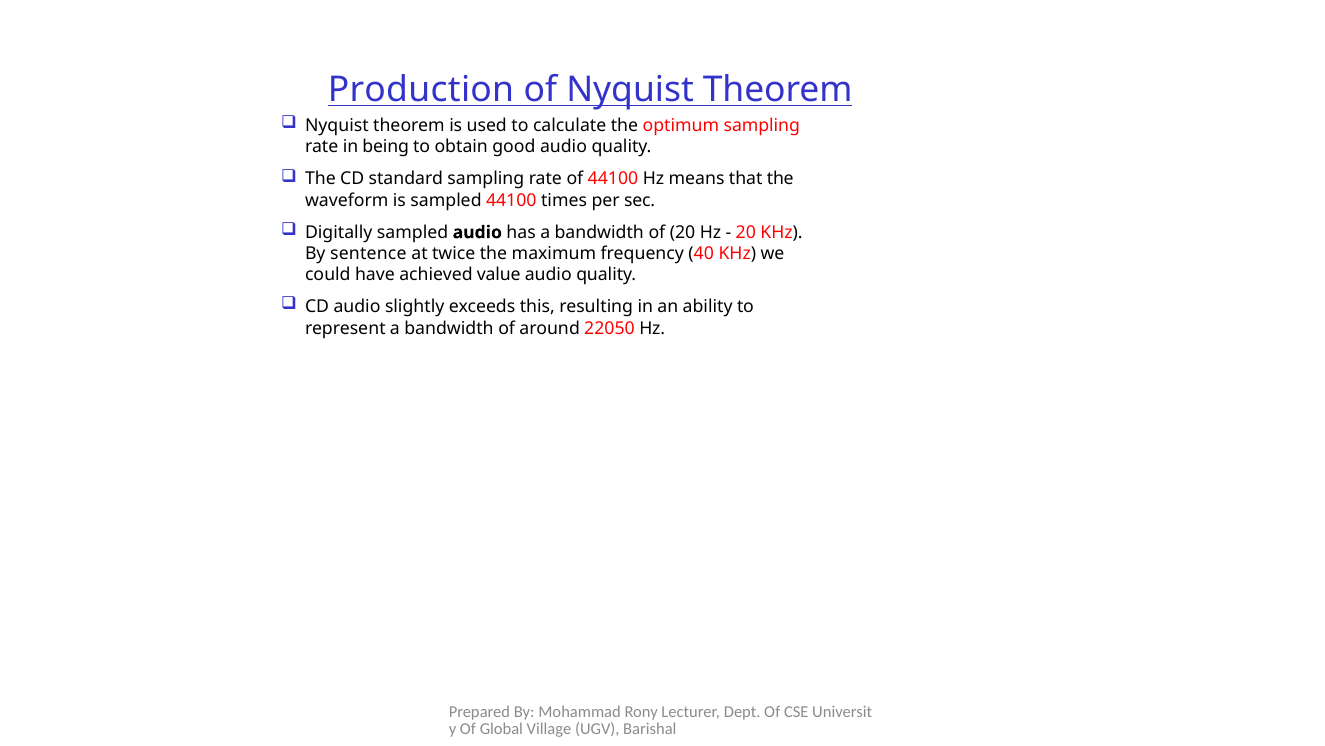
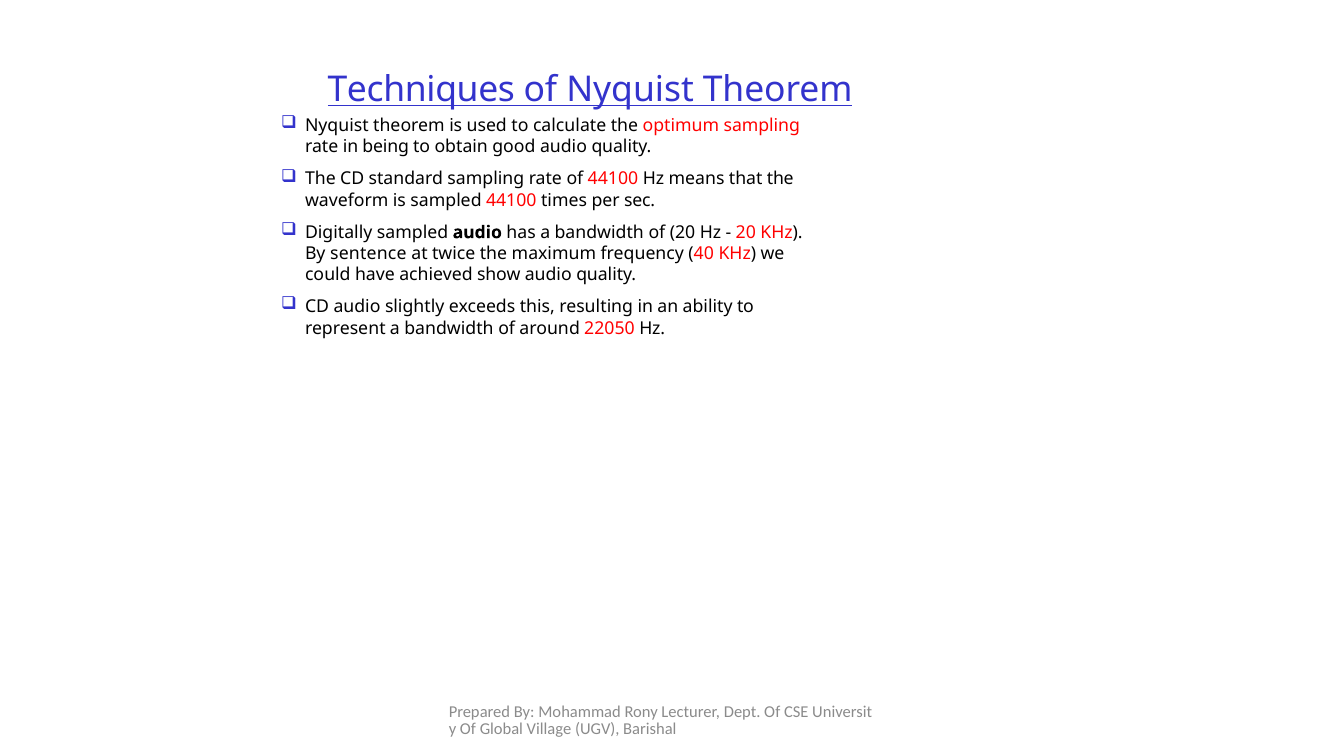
Production: Production -> Techniques
value: value -> show
